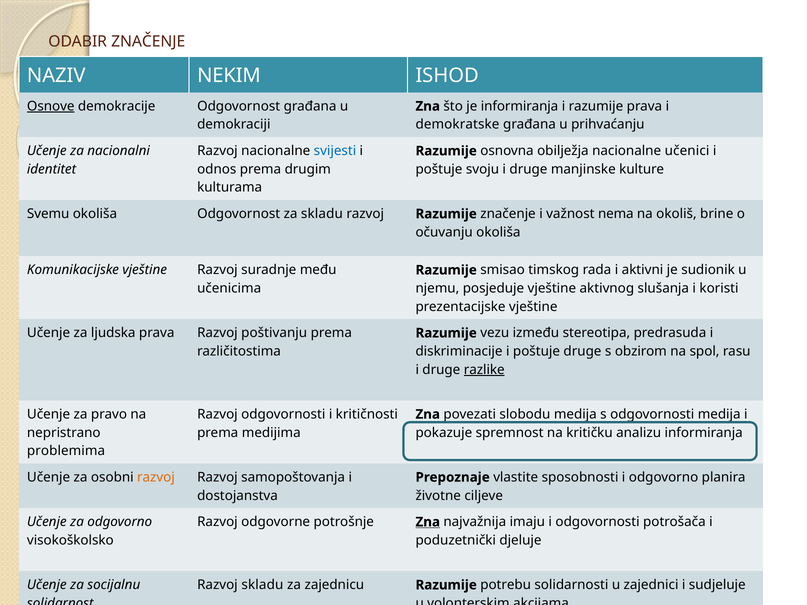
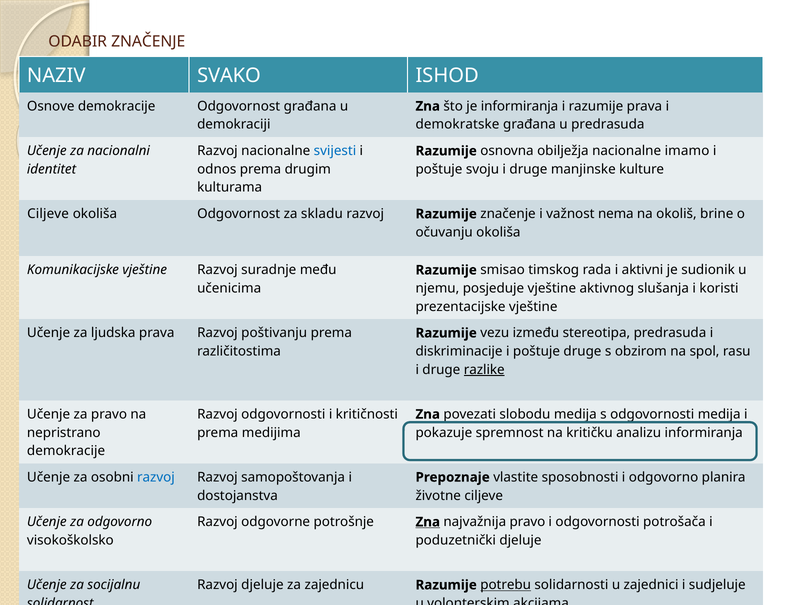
NEKIM: NEKIM -> SVAKO
Osnove underline: present -> none
u prihvaćanju: prihvaćanju -> predrasuda
učenici: učenici -> imamo
Svemu at (48, 214): Svemu -> Ciljeve
problemima at (66, 451): problemima -> demokracije
razvoj at (156, 477) colour: orange -> blue
najvažnija imaju: imaju -> pravo
Razvoj skladu: skladu -> djeluje
potrebu underline: none -> present
